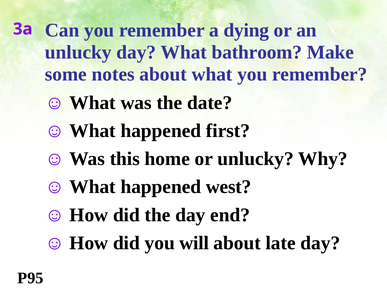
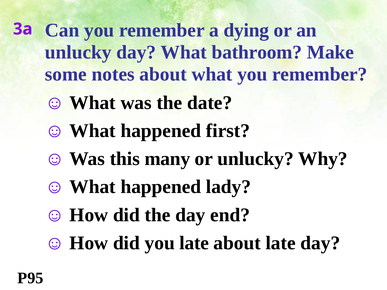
home: home -> many
west: west -> lady
you will: will -> late
